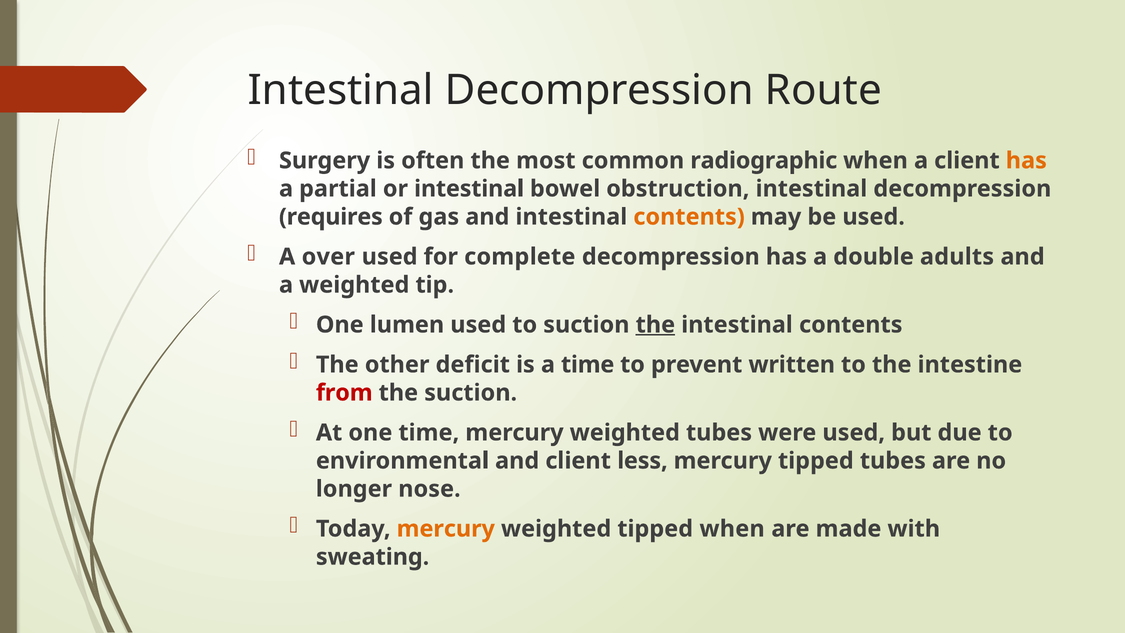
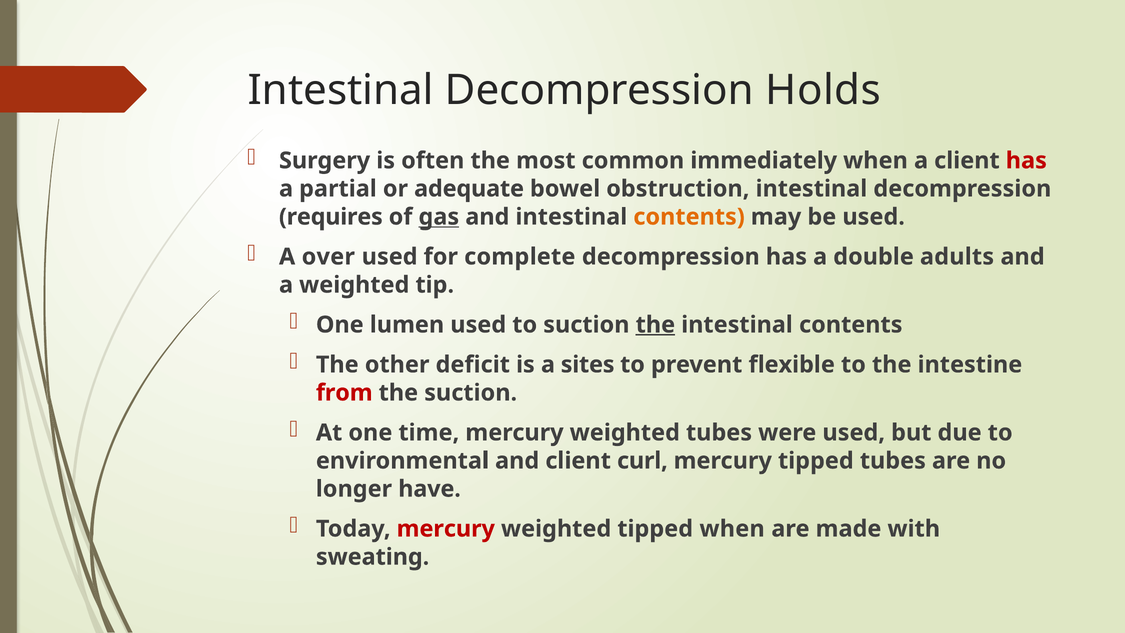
Route: Route -> Holds
radiographic: radiographic -> immediately
has at (1026, 161) colour: orange -> red
or intestinal: intestinal -> adequate
gas underline: none -> present
a time: time -> sites
written: written -> flexible
less: less -> curl
nose: nose -> have
mercury at (446, 529) colour: orange -> red
